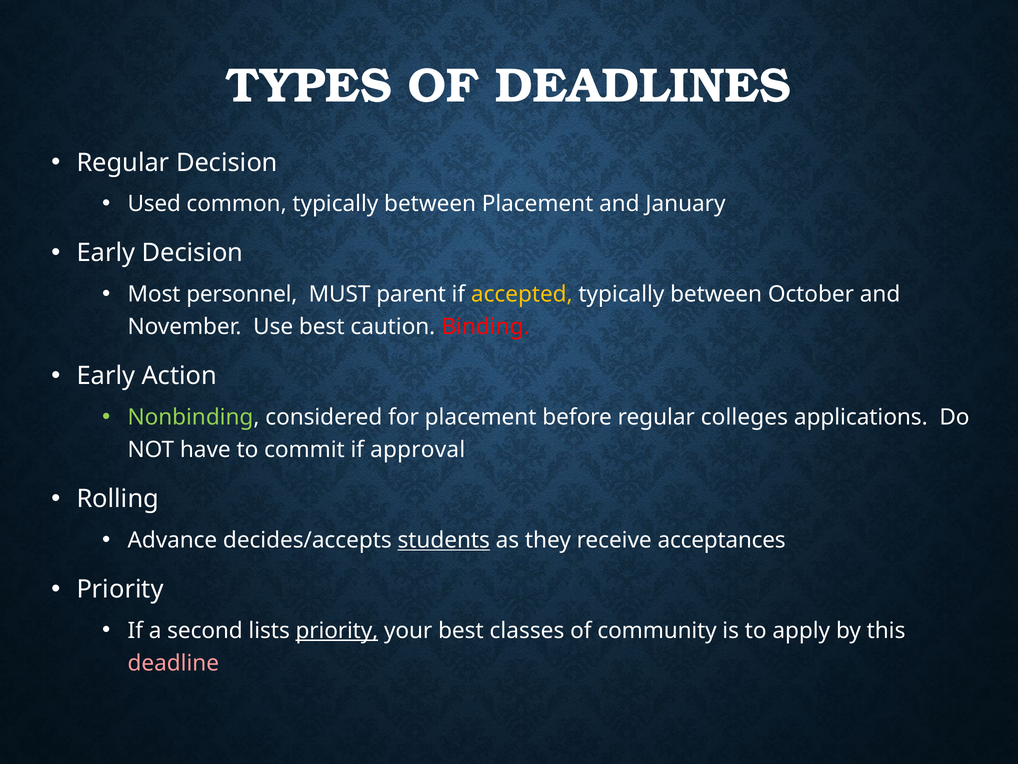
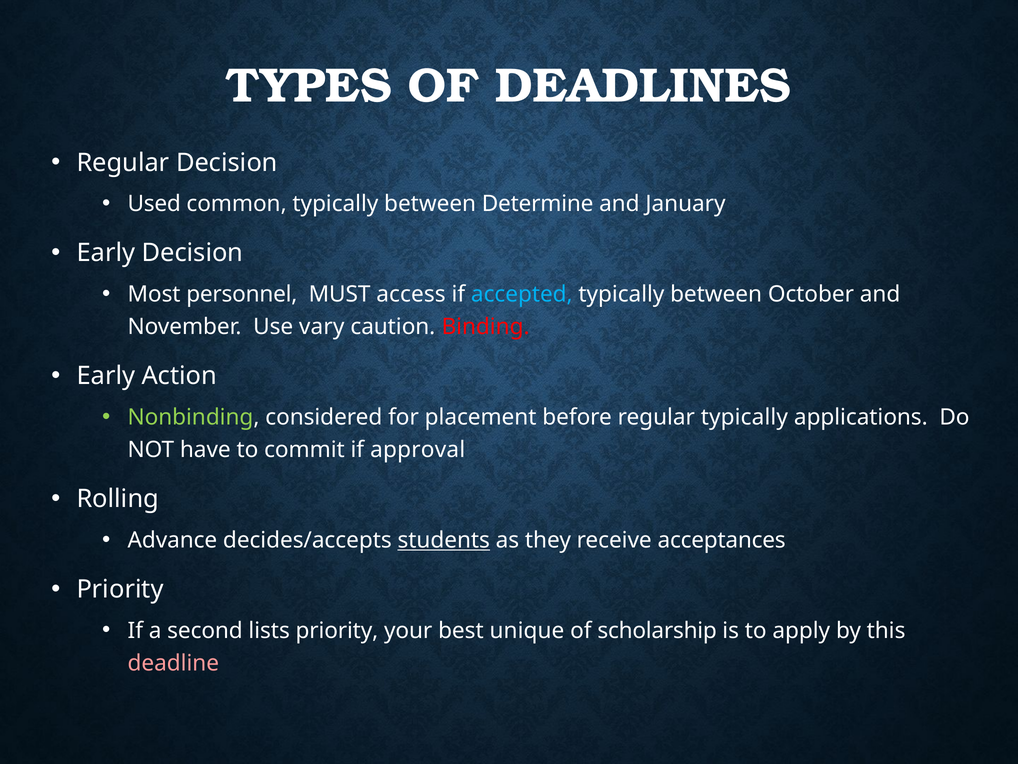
between Placement: Placement -> Determine
parent: parent -> access
accepted colour: yellow -> light blue
Use best: best -> vary
regular colleges: colleges -> typically
priority at (337, 630) underline: present -> none
classes: classes -> unique
community: community -> scholarship
